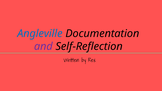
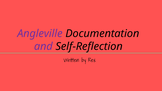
Angleville colour: blue -> purple
